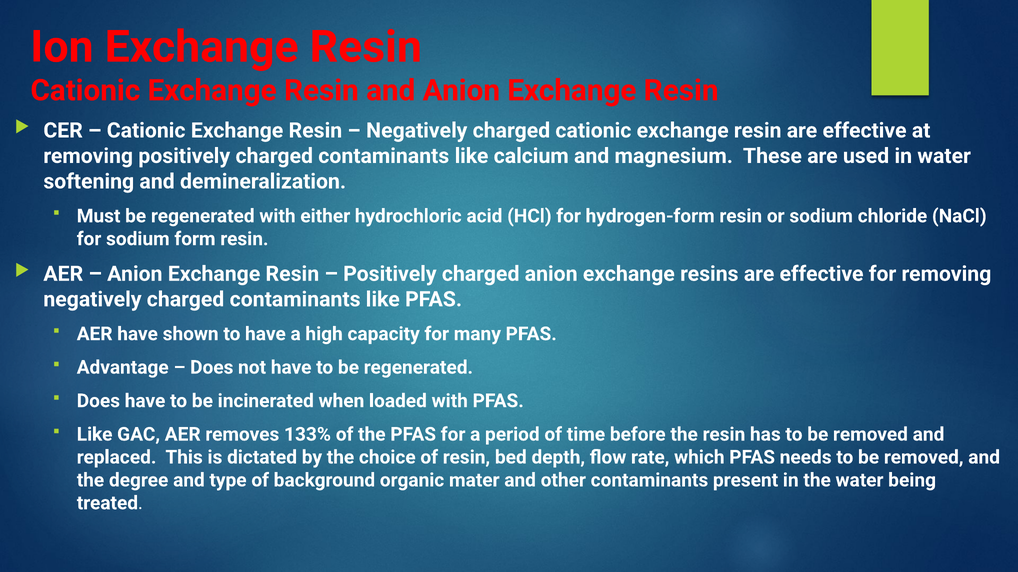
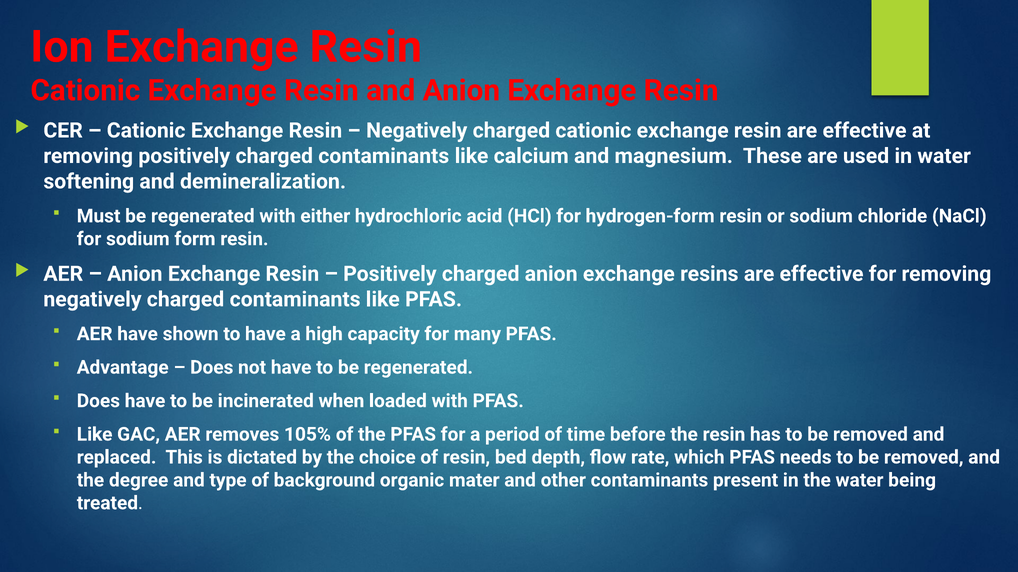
133%: 133% -> 105%
